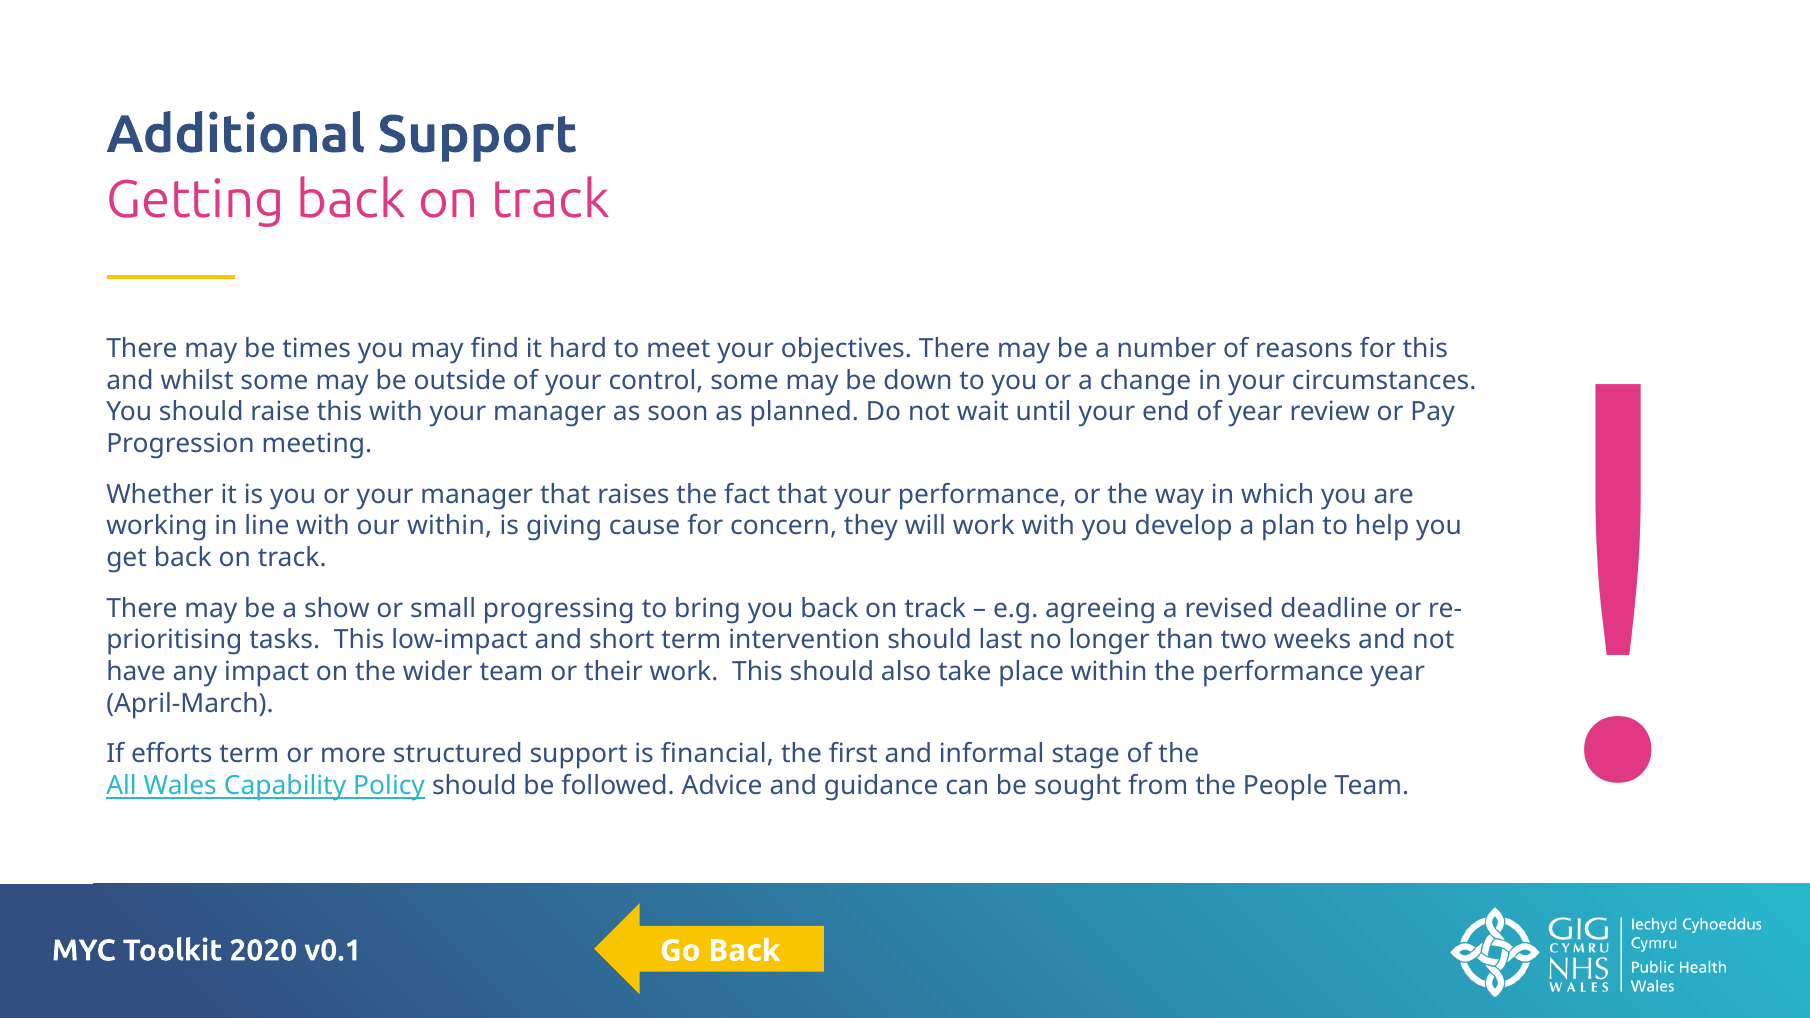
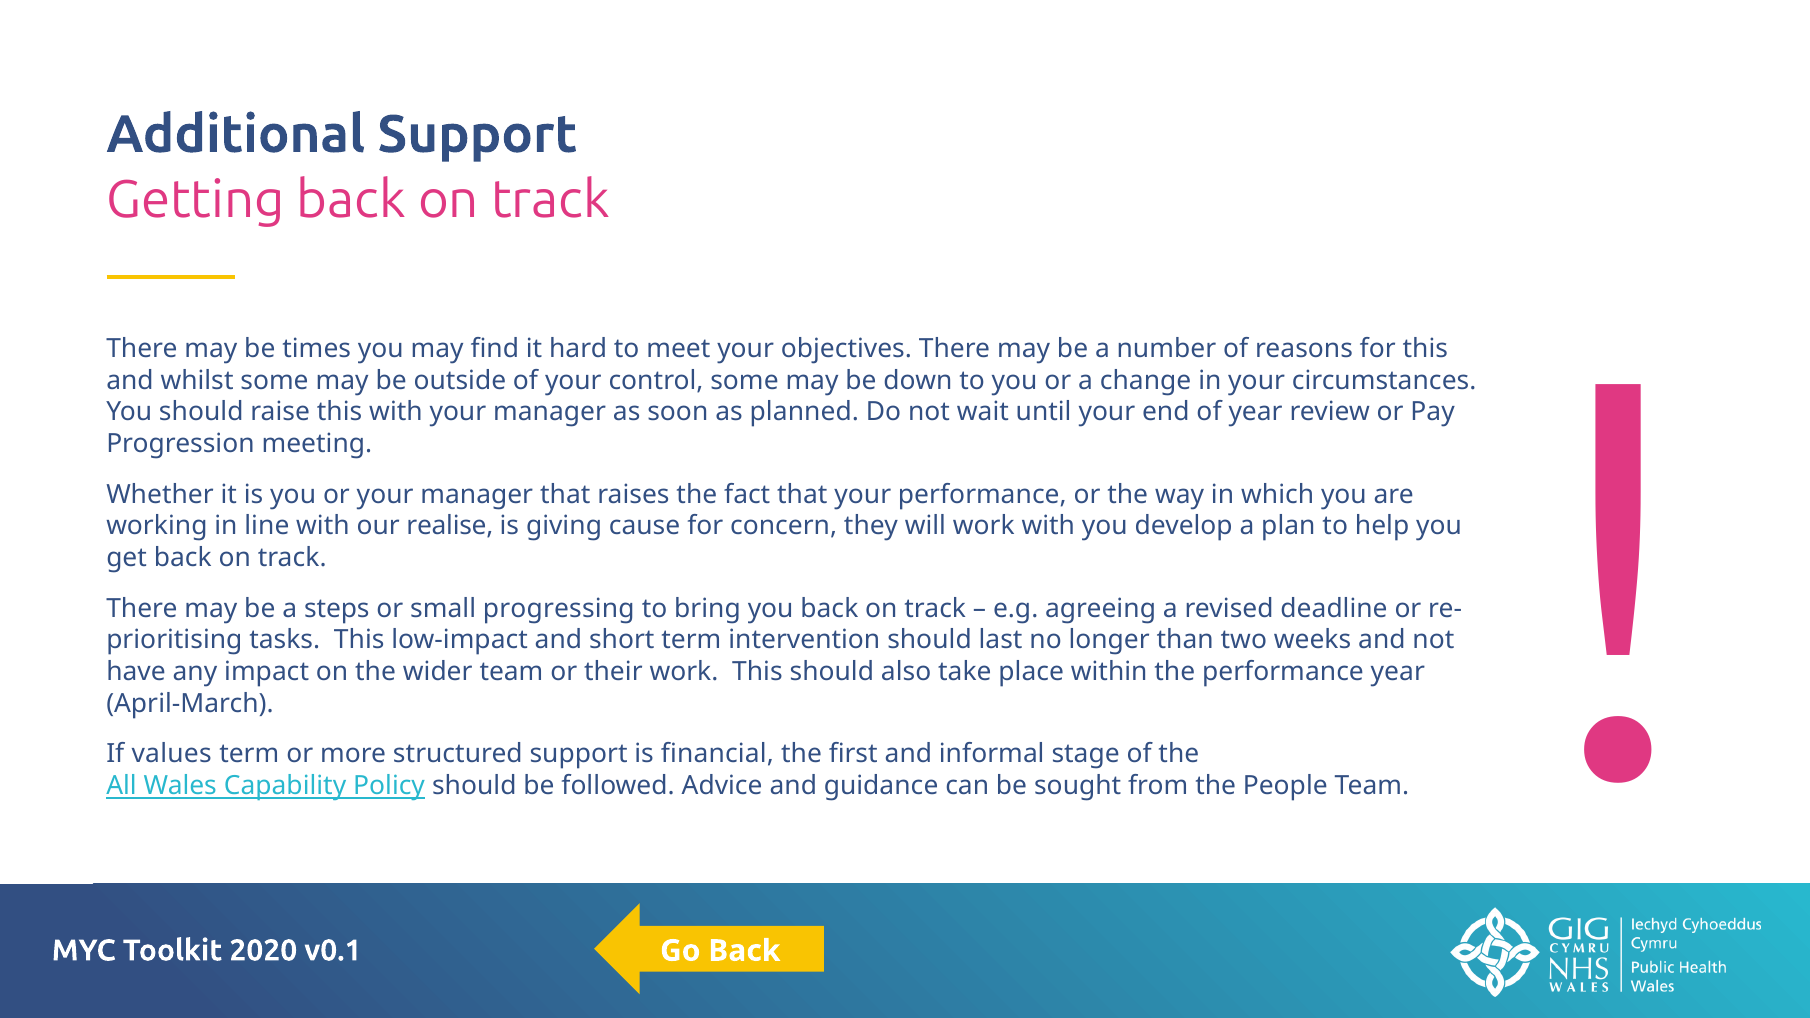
our within: within -> realise
show: show -> steps
efforts: efforts -> values
